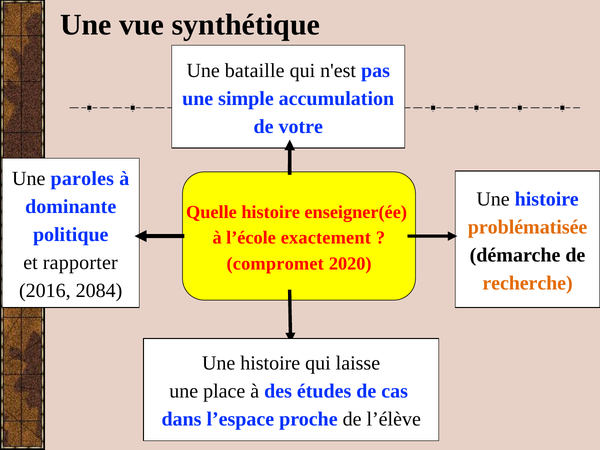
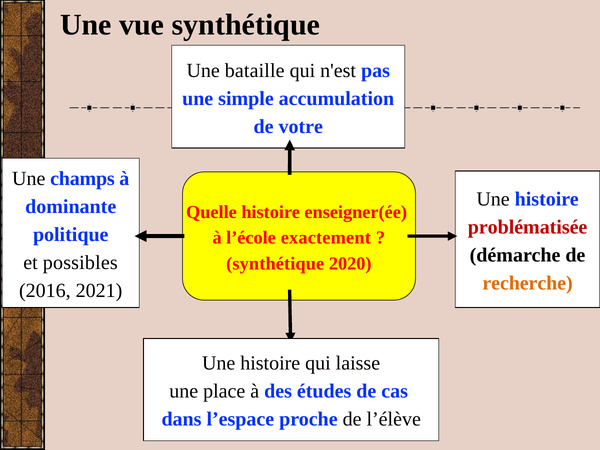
paroles: paroles -> champs
problématisée colour: orange -> red
rapporter: rapporter -> possibles
compromet at (275, 264): compromet -> synthétique
2084: 2084 -> 2021
